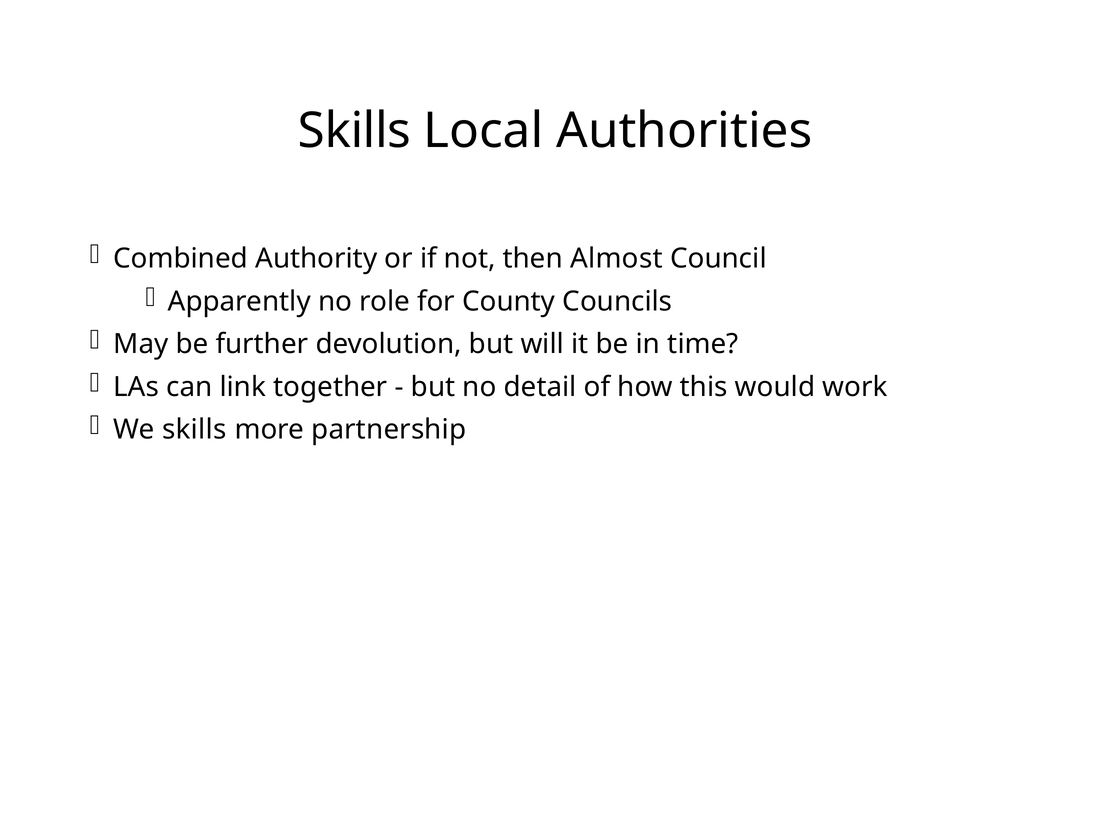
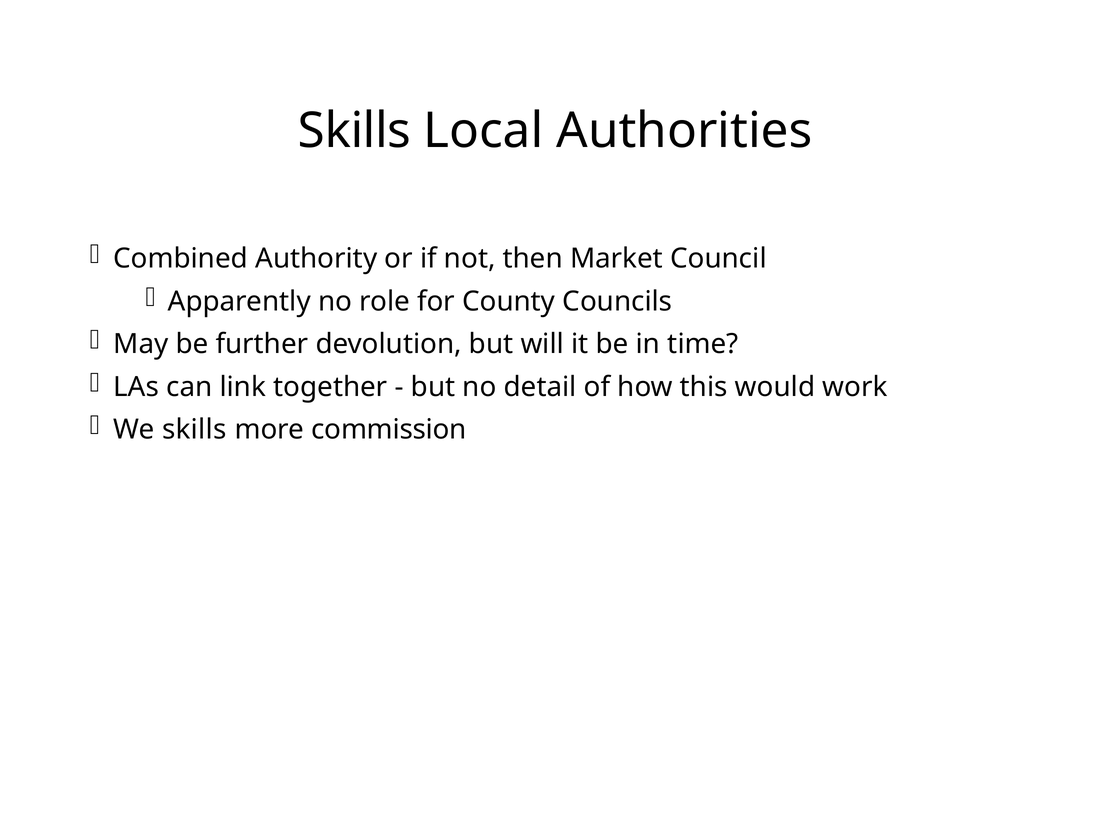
Almost: Almost -> Market
partnership: partnership -> commission
